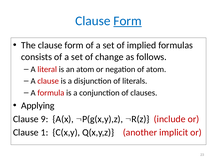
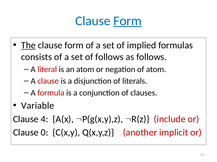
The underline: none -> present
of change: change -> follows
Applying: Applying -> Variable
9: 9 -> 4
1: 1 -> 0
